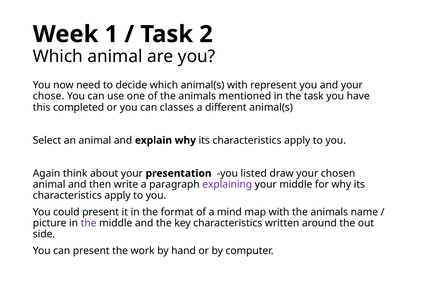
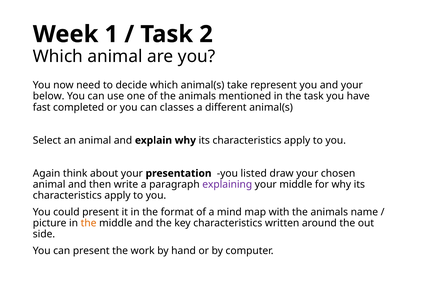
animal(s with: with -> take
chose: chose -> below
this: this -> fast
the at (89, 223) colour: purple -> orange
